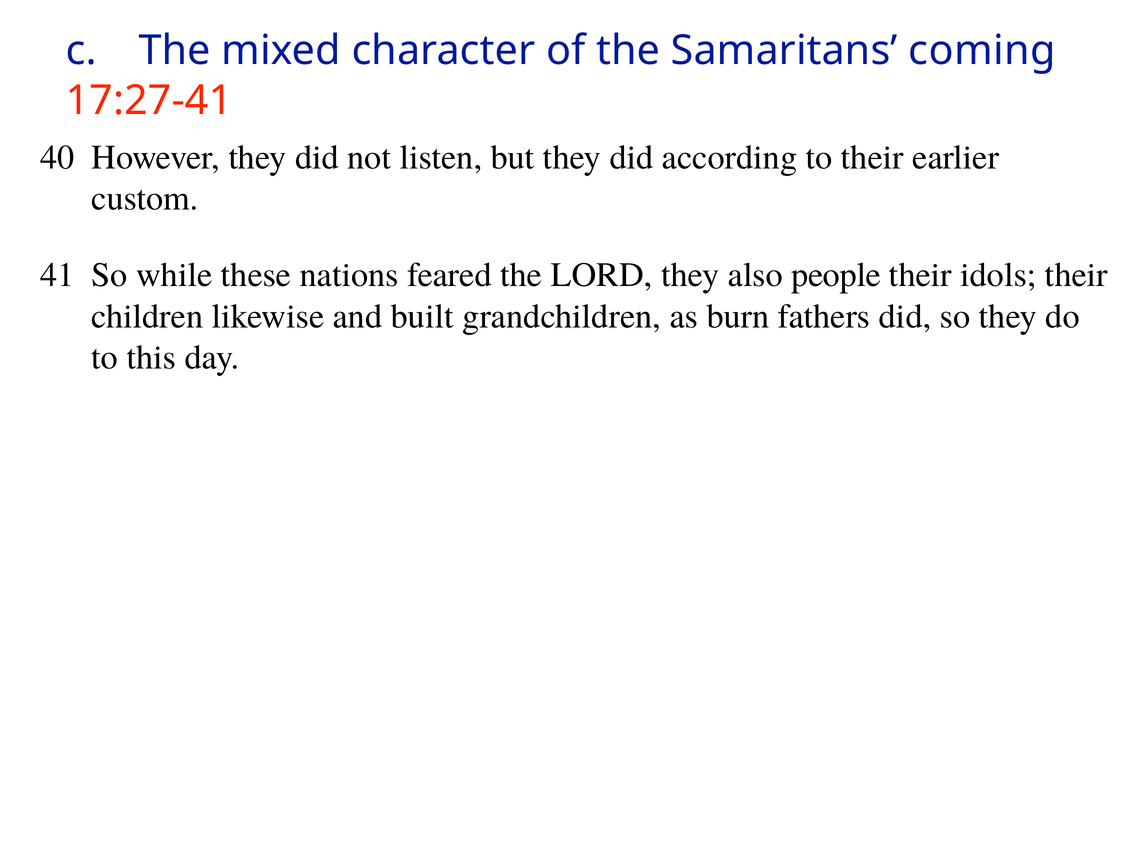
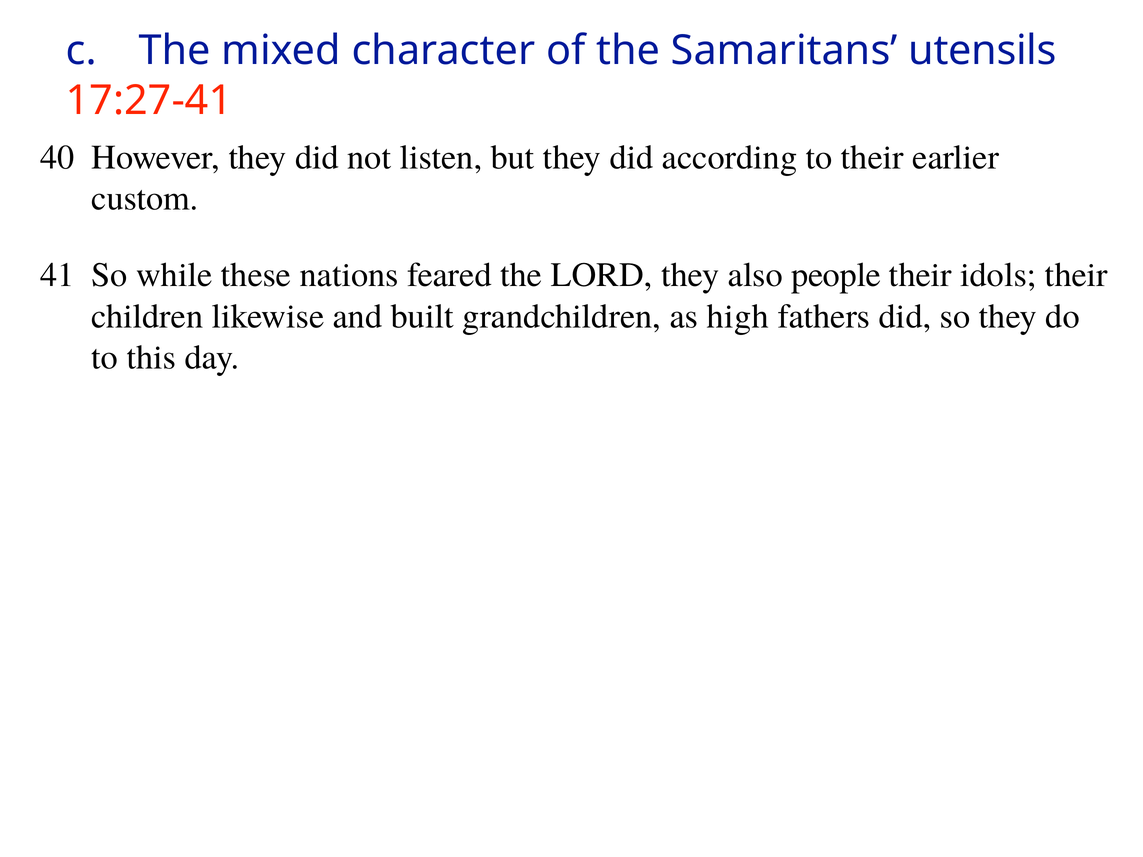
coming: coming -> utensils
burn: burn -> high
